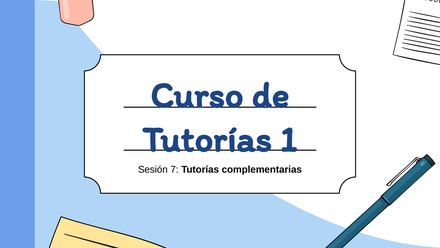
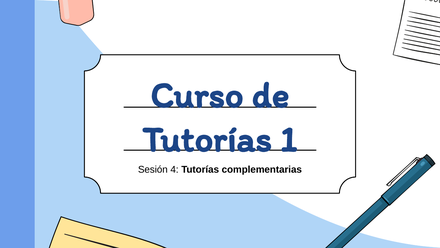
7: 7 -> 4
